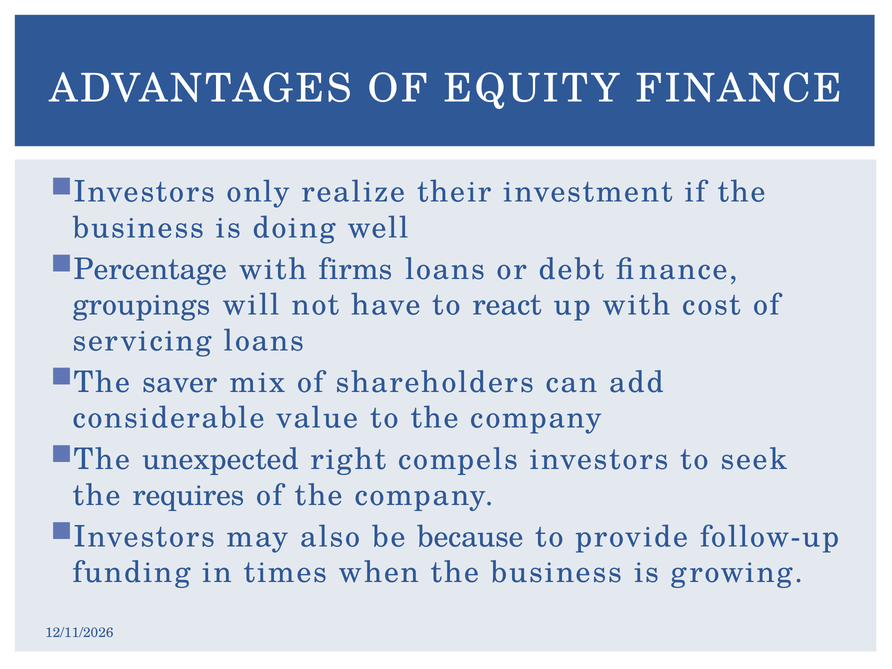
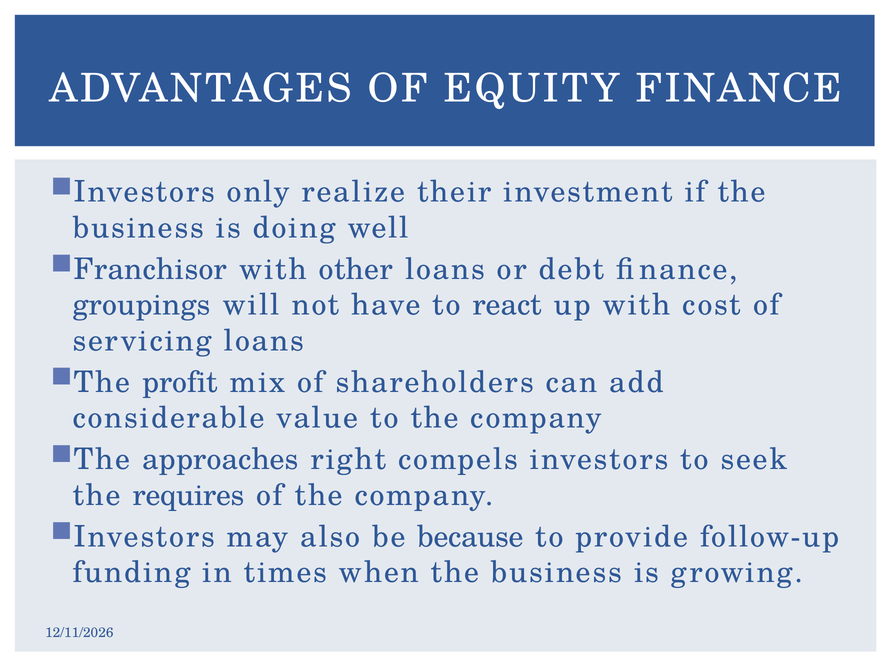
Percentage: Percentage -> Franchisor
firms: firms -> other
saver: saver -> profit
unexpected: unexpected -> approaches
